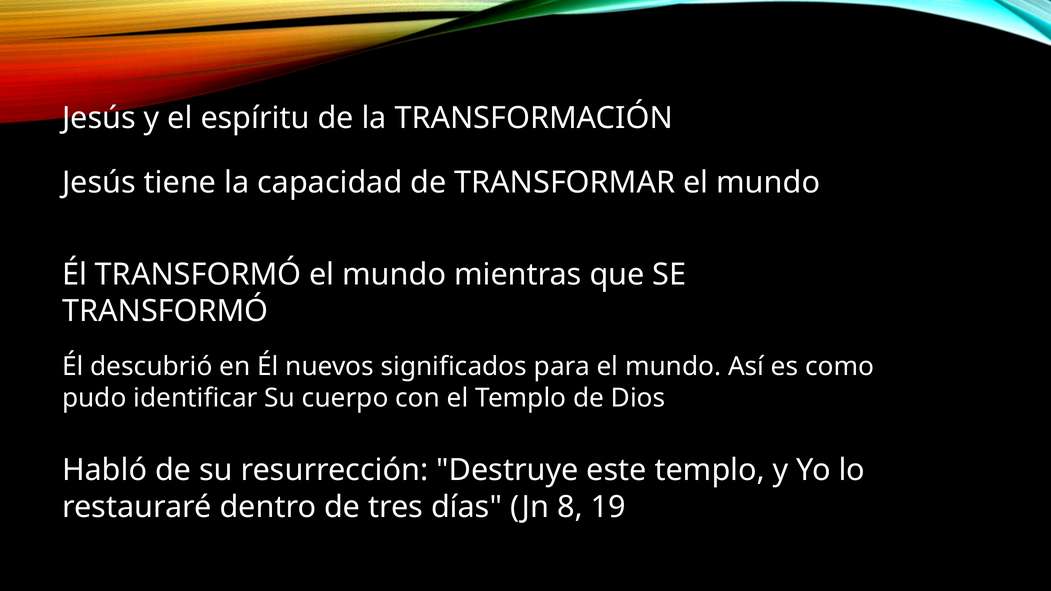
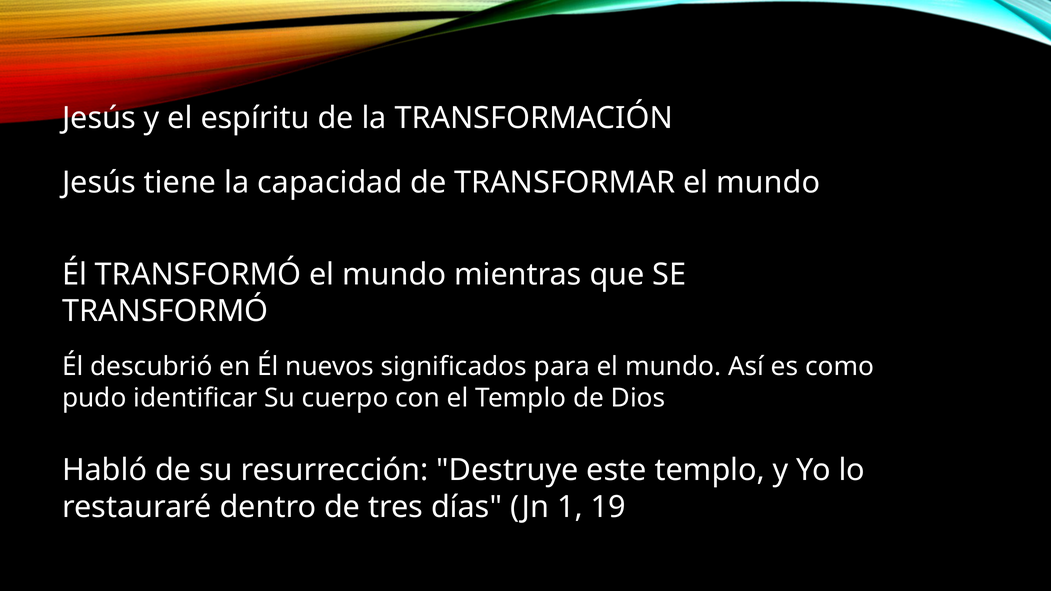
8: 8 -> 1
